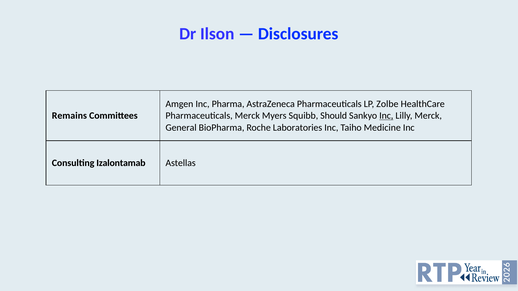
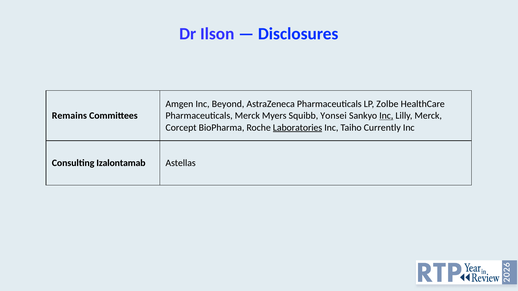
Pharma: Pharma -> Beyond
Should: Should -> Yonsei
General: General -> Corcept
Laboratories underline: none -> present
Medicine: Medicine -> Currently
